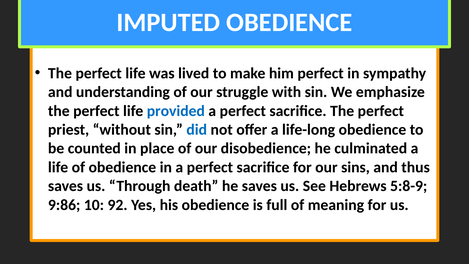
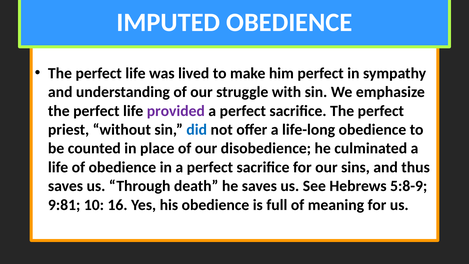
provided colour: blue -> purple
9:86: 9:86 -> 9:81
92: 92 -> 16
